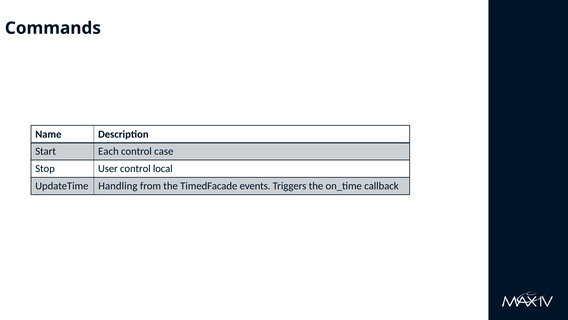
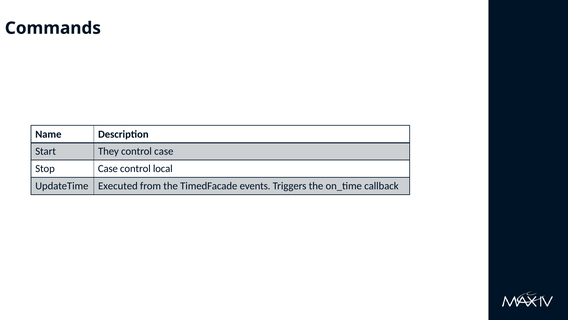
Each: Each -> They
Stop User: User -> Case
Handling: Handling -> Executed
